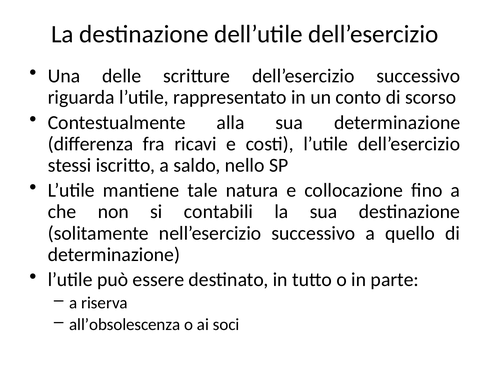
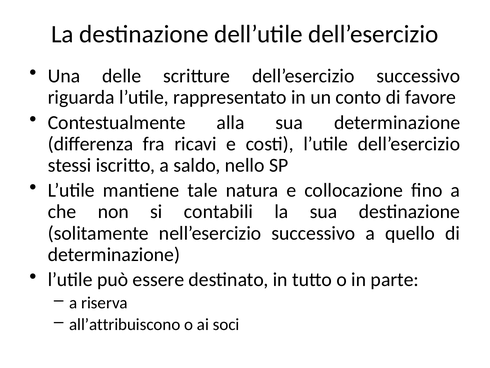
scorso: scorso -> favore
all’obsolescenza: all’obsolescenza -> all’attribuiscono
